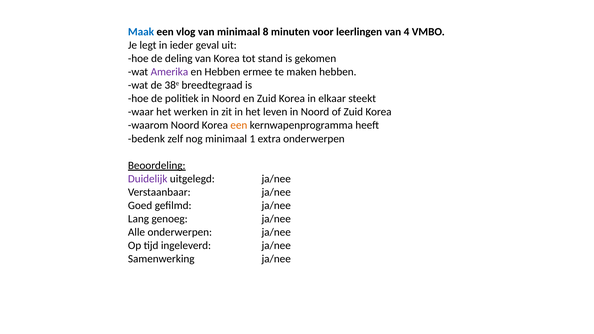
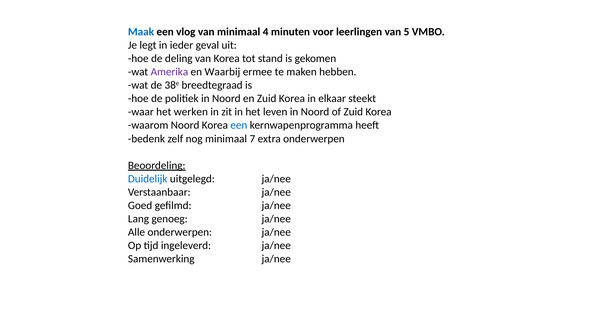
8: 8 -> 4
4: 4 -> 5
en Hebben: Hebben -> Waarbij
een at (239, 125) colour: orange -> blue
1: 1 -> 7
Duidelijk colour: purple -> blue
